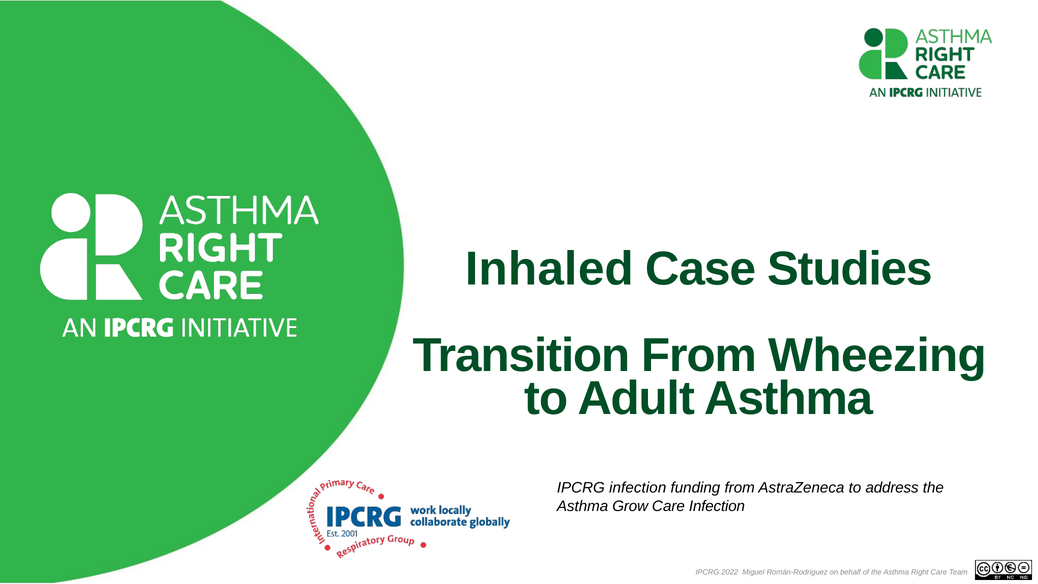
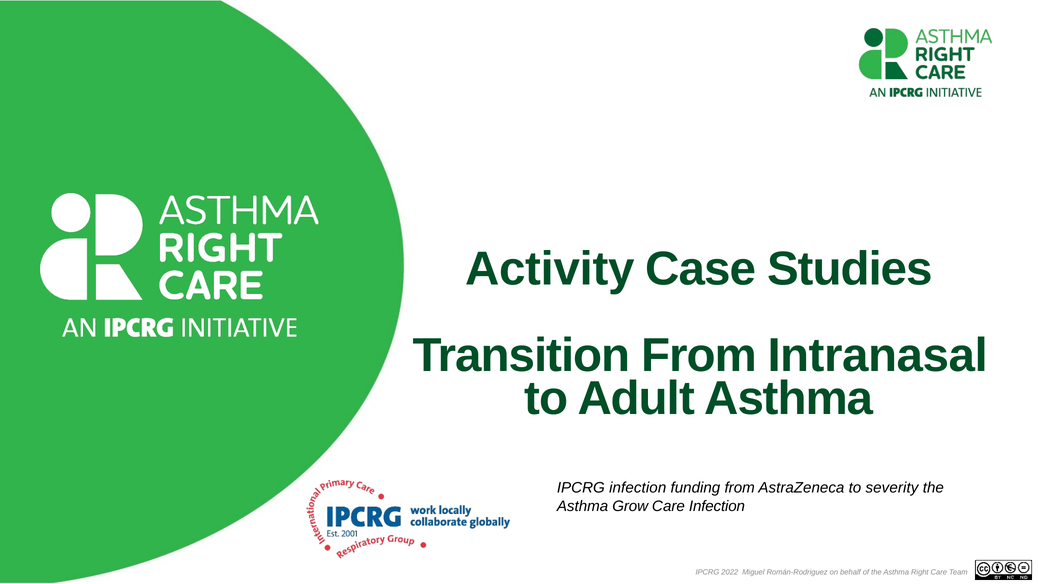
Inhaled: Inhaled -> Activity
Wheezing: Wheezing -> Intranasal
address: address -> severity
